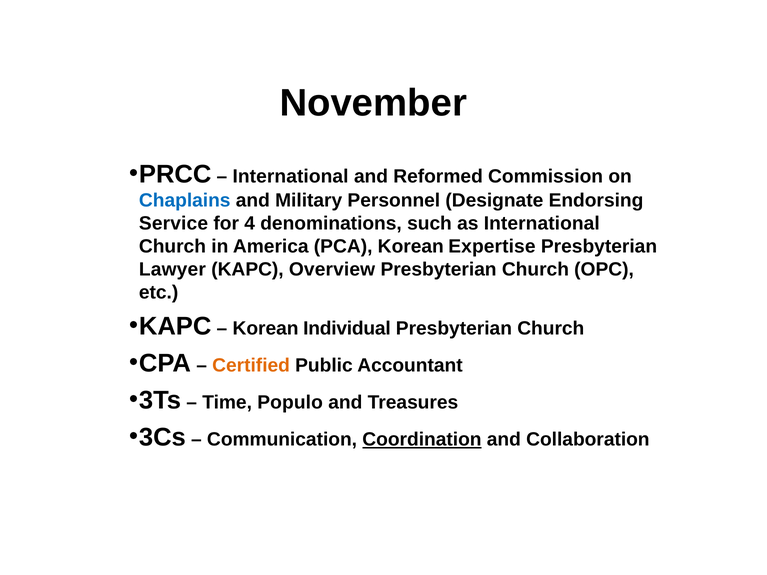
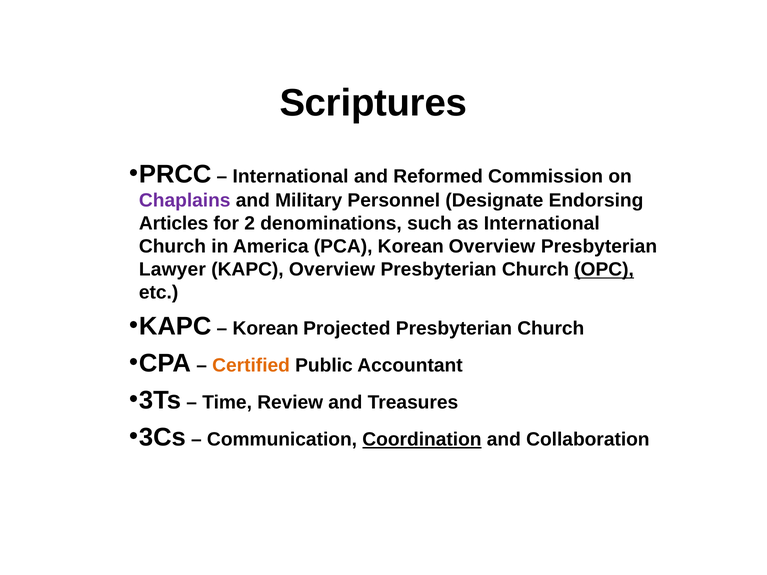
November: November -> Scriptures
Chaplains colour: blue -> purple
Service: Service -> Articles
4: 4 -> 2
Korean Expertise: Expertise -> Overview
OPC underline: none -> present
Individual: Individual -> Projected
Populo: Populo -> Review
